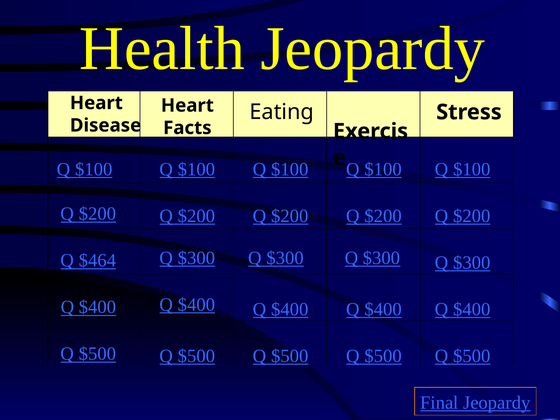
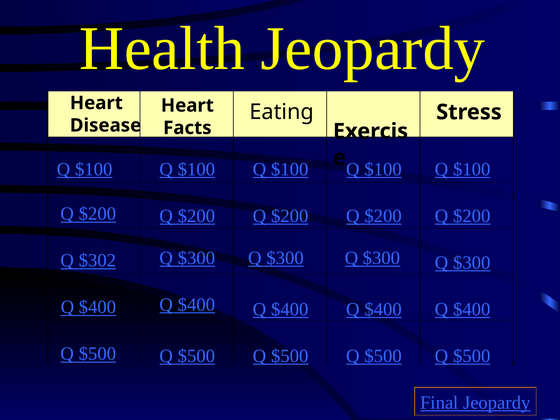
$464: $464 -> $302
